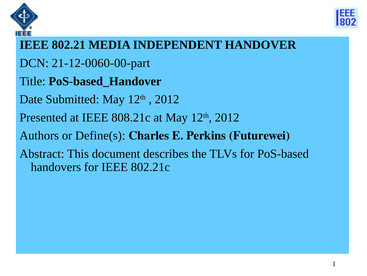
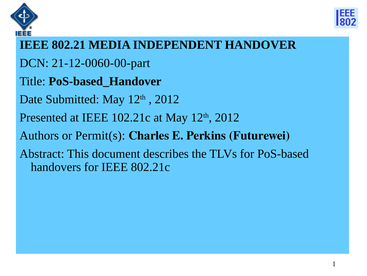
808.21c: 808.21c -> 102.21c
Define(s: Define(s -> Permit(s
